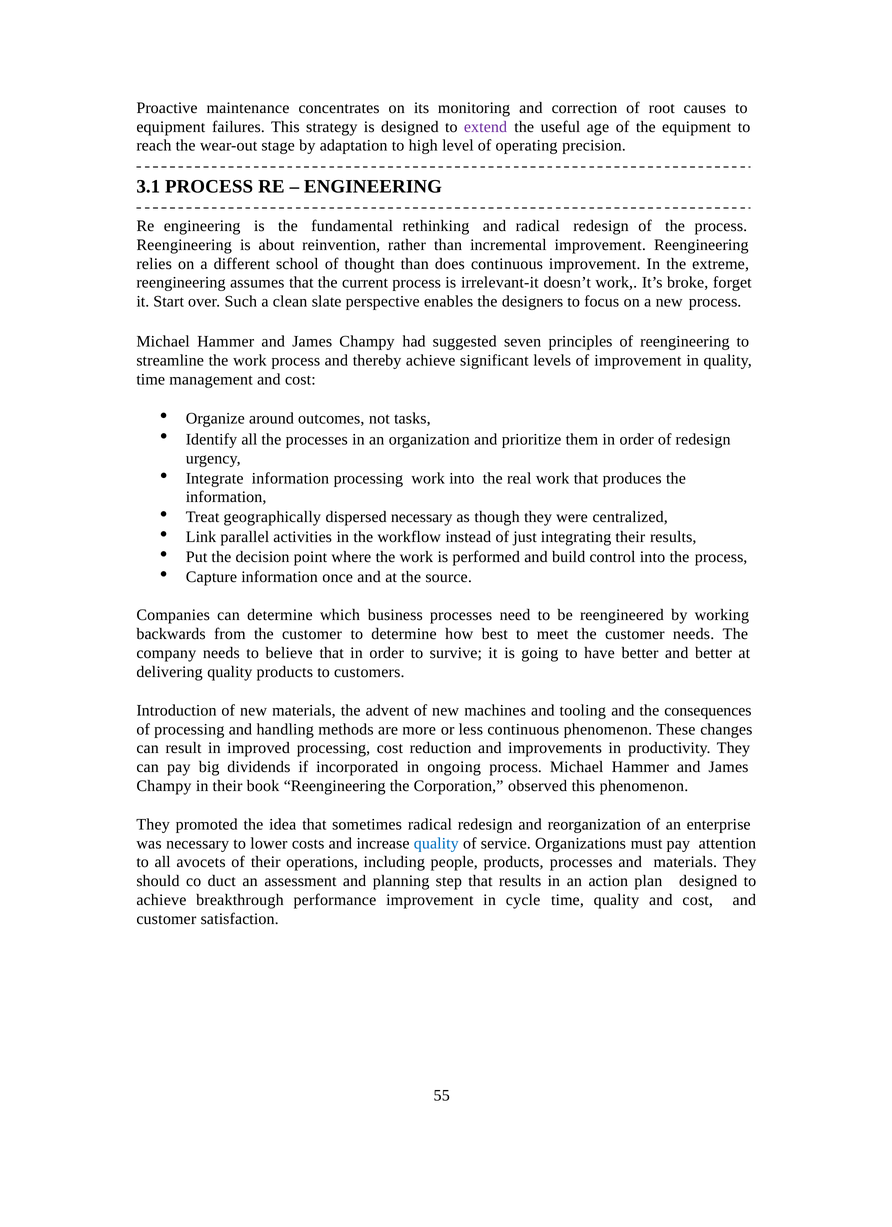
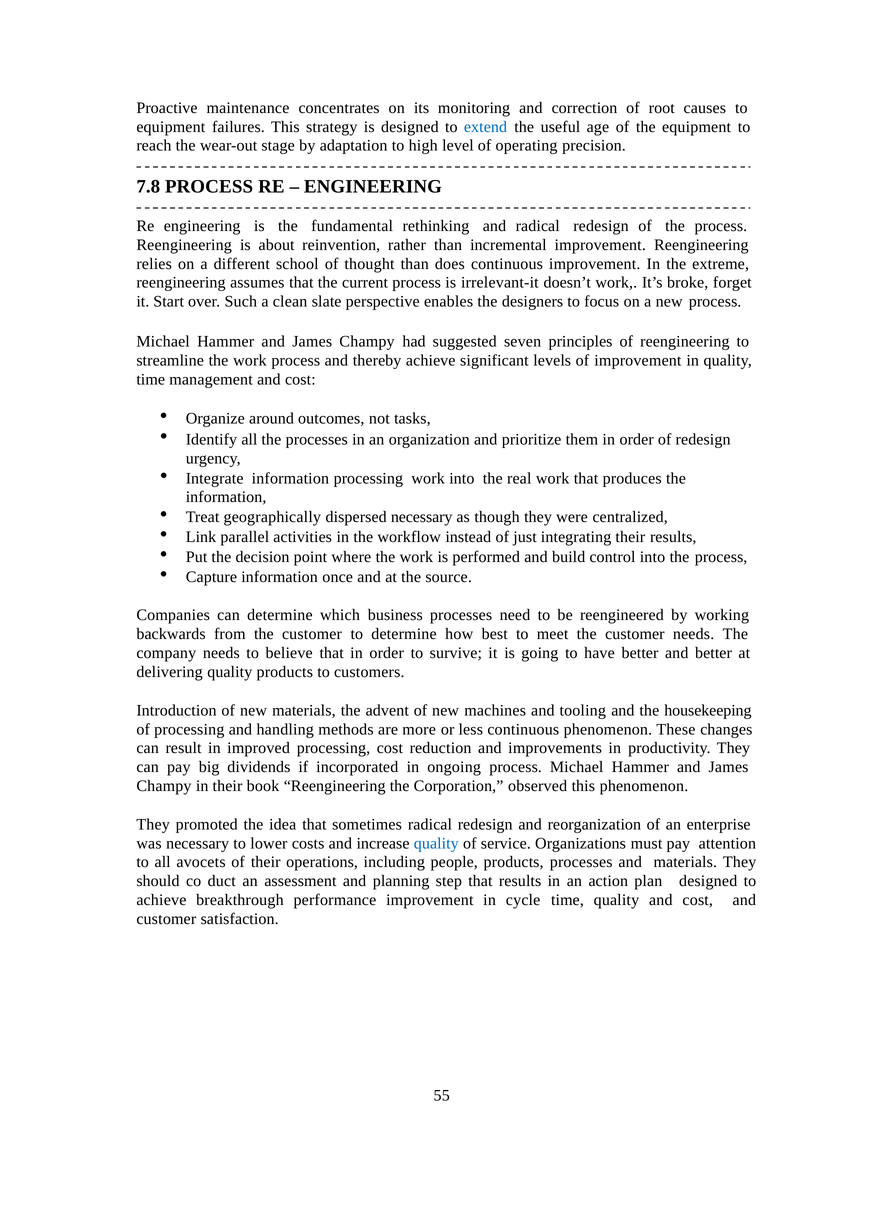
extend colour: purple -> blue
3.1: 3.1 -> 7.8
consequences: consequences -> housekeeping
